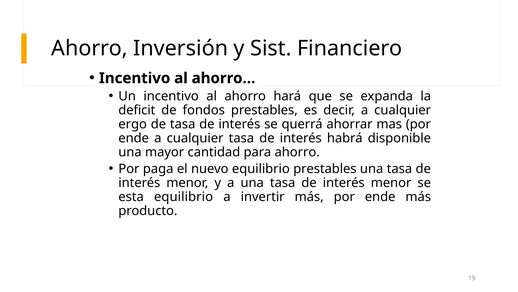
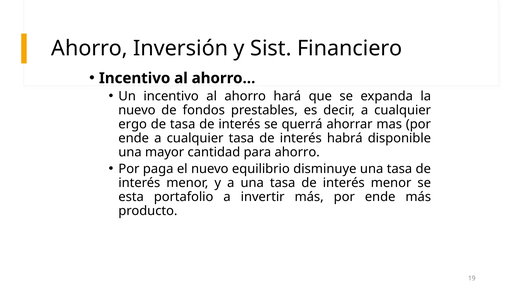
deficit at (137, 110): deficit -> nuevo
equilibrio prestables: prestables -> disminuye
esta equilibrio: equilibrio -> portafolio
